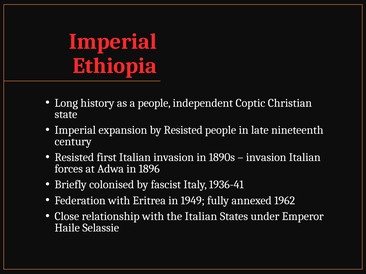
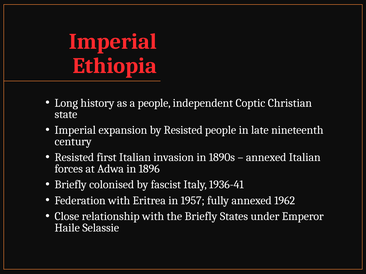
invasion at (266, 158): invasion -> annexed
1949: 1949 -> 1957
the Italian: Italian -> Briefly
